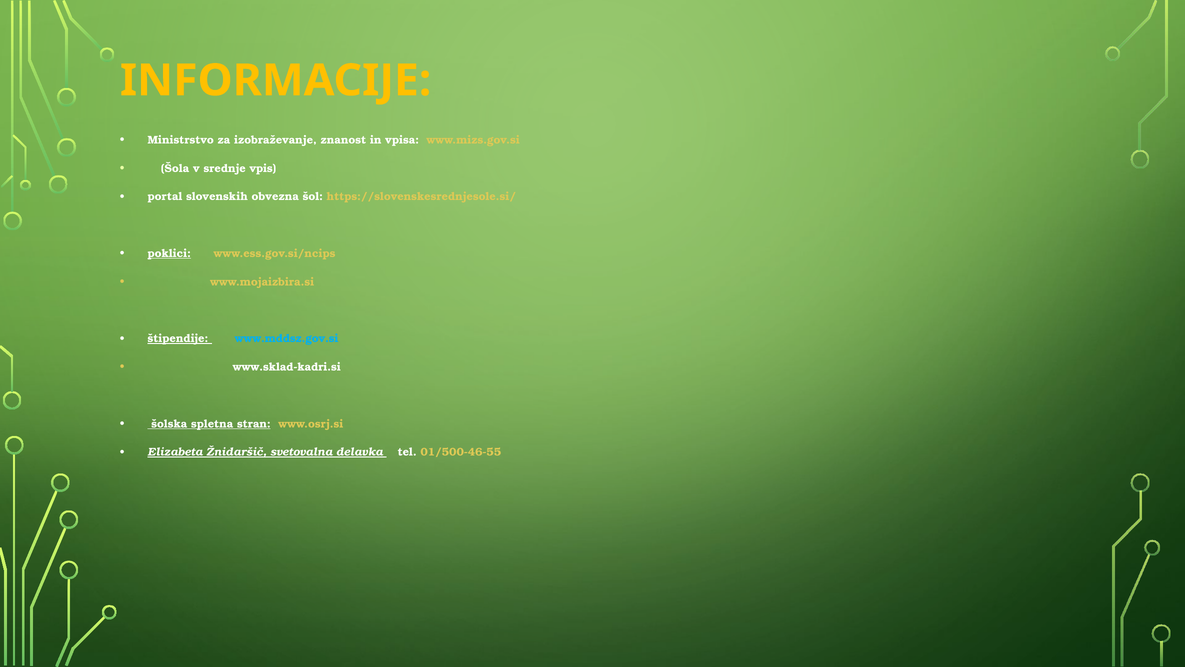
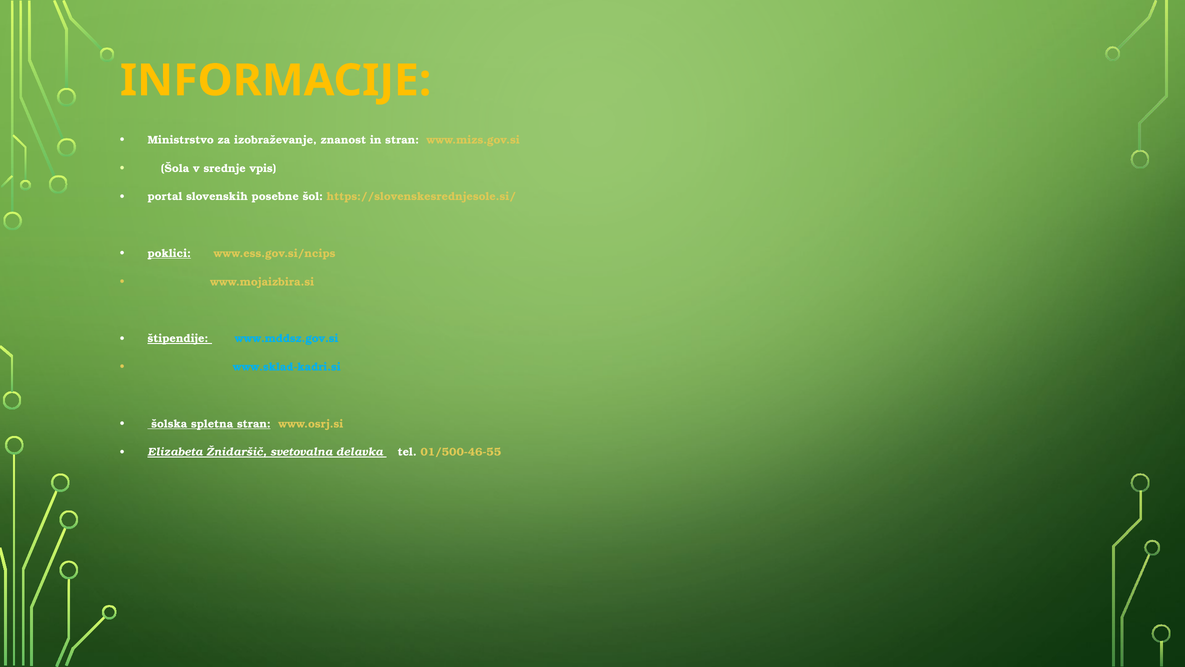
in vpisa: vpisa -> stran
obvezna: obvezna -> posebne
www.sklad-kadri.si colour: white -> light blue
